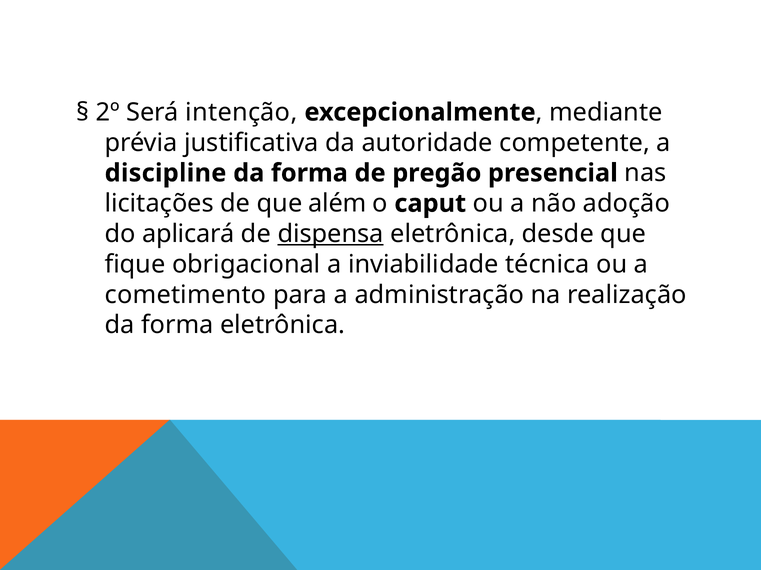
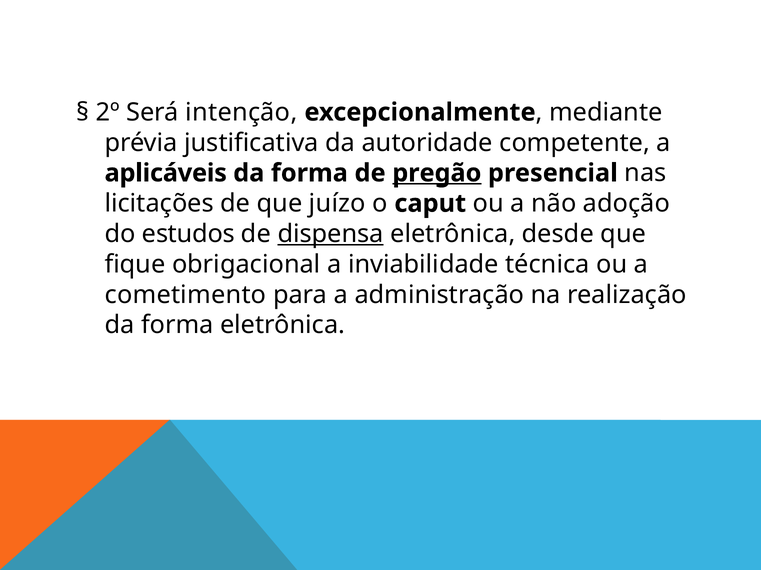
discipline: discipline -> aplicáveis
pregão underline: none -> present
além: além -> juízo
aplicará: aplicará -> estudos
